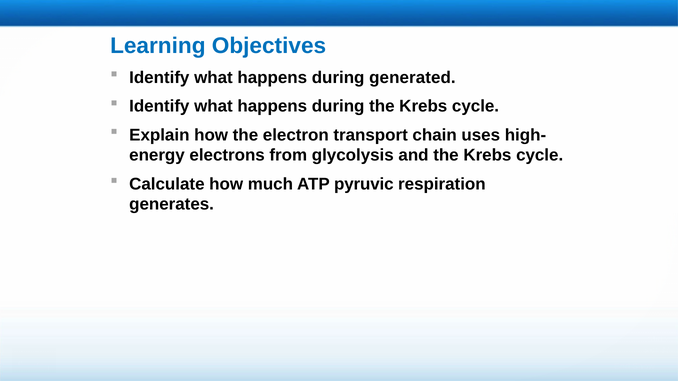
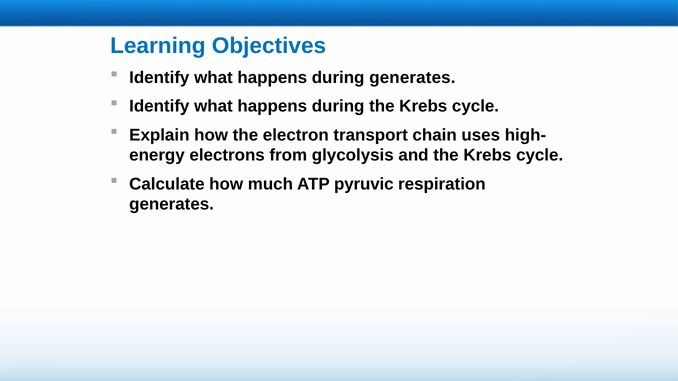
during generated: generated -> generates
